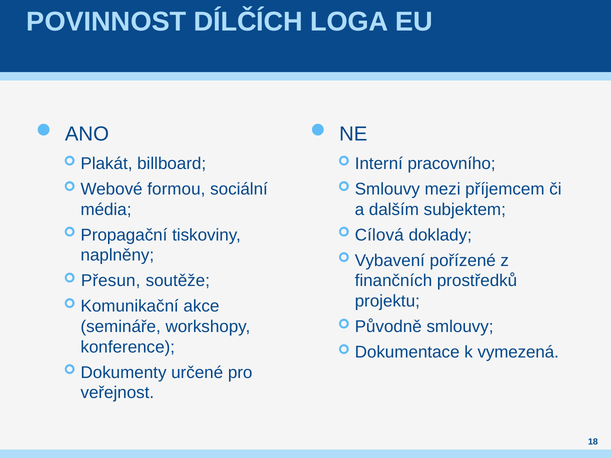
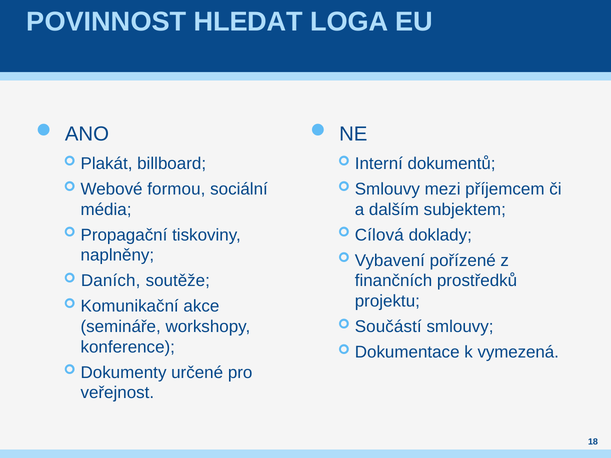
DÍLČÍCH: DÍLČÍCH -> HLEDAT
pracovního: pracovního -> dokumentů
Přesun: Přesun -> Daních
Původně: Původně -> Součástí
